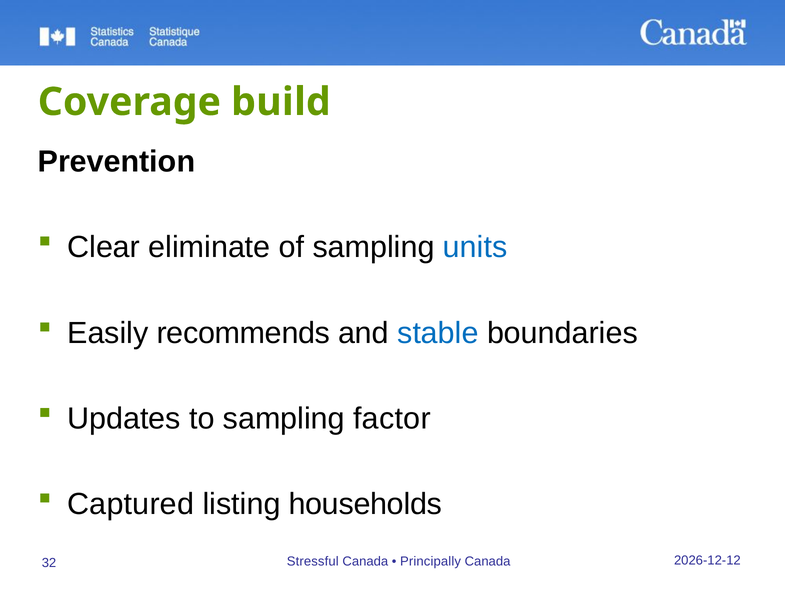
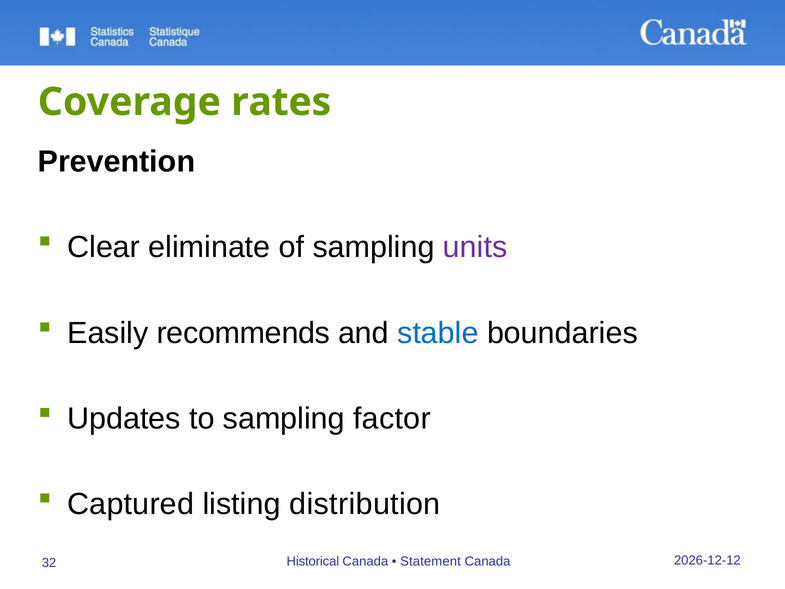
build: build -> rates
units colour: blue -> purple
households: households -> distribution
Stressful: Stressful -> Historical
Principally: Principally -> Statement
